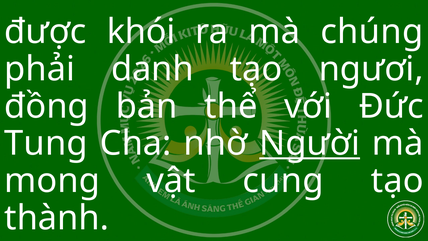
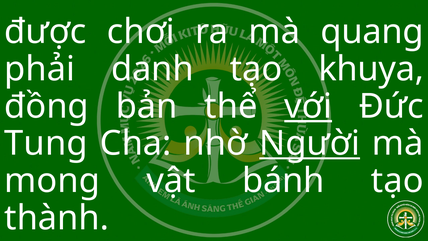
khói: khói -> chơi
chúng: chúng -> quang
ngươi: ngươi -> khuya
với underline: none -> present
cung: cung -> bánh
